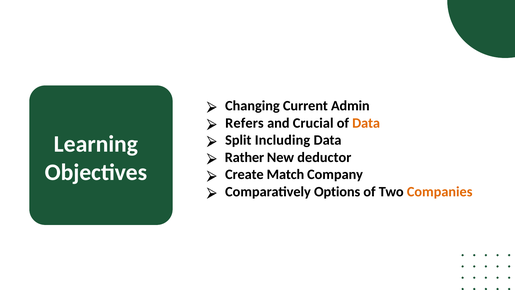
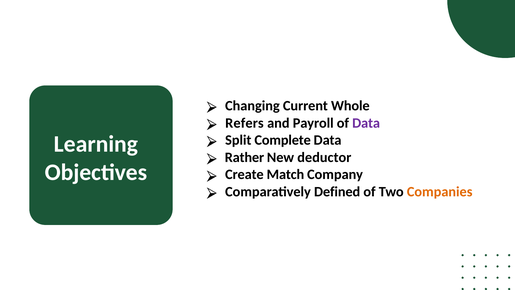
Admin: Admin -> Whole
Crucial: Crucial -> Payroll
Data at (366, 123) colour: orange -> purple
Including: Including -> Complete
Options: Options -> Defined
